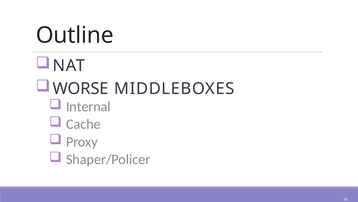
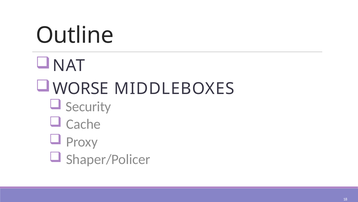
Internal: Internal -> Security
